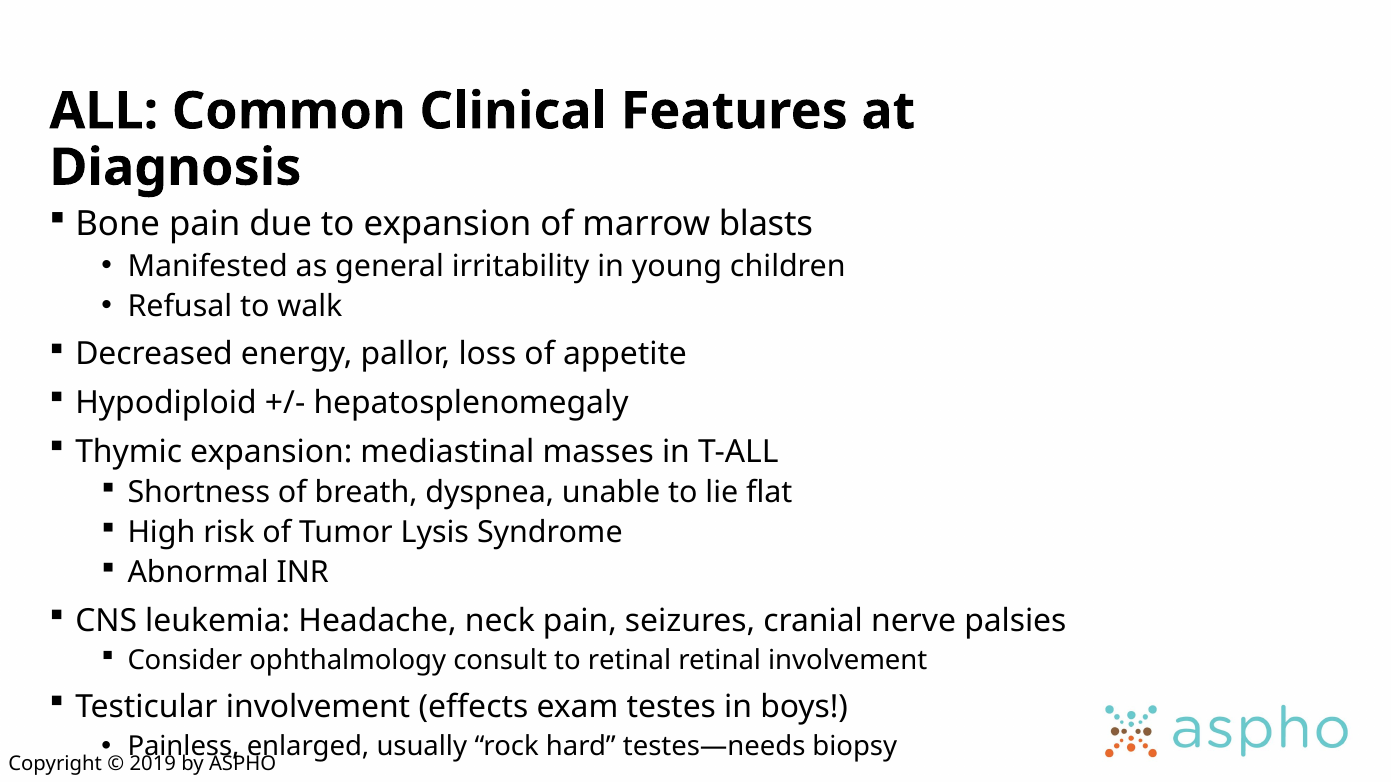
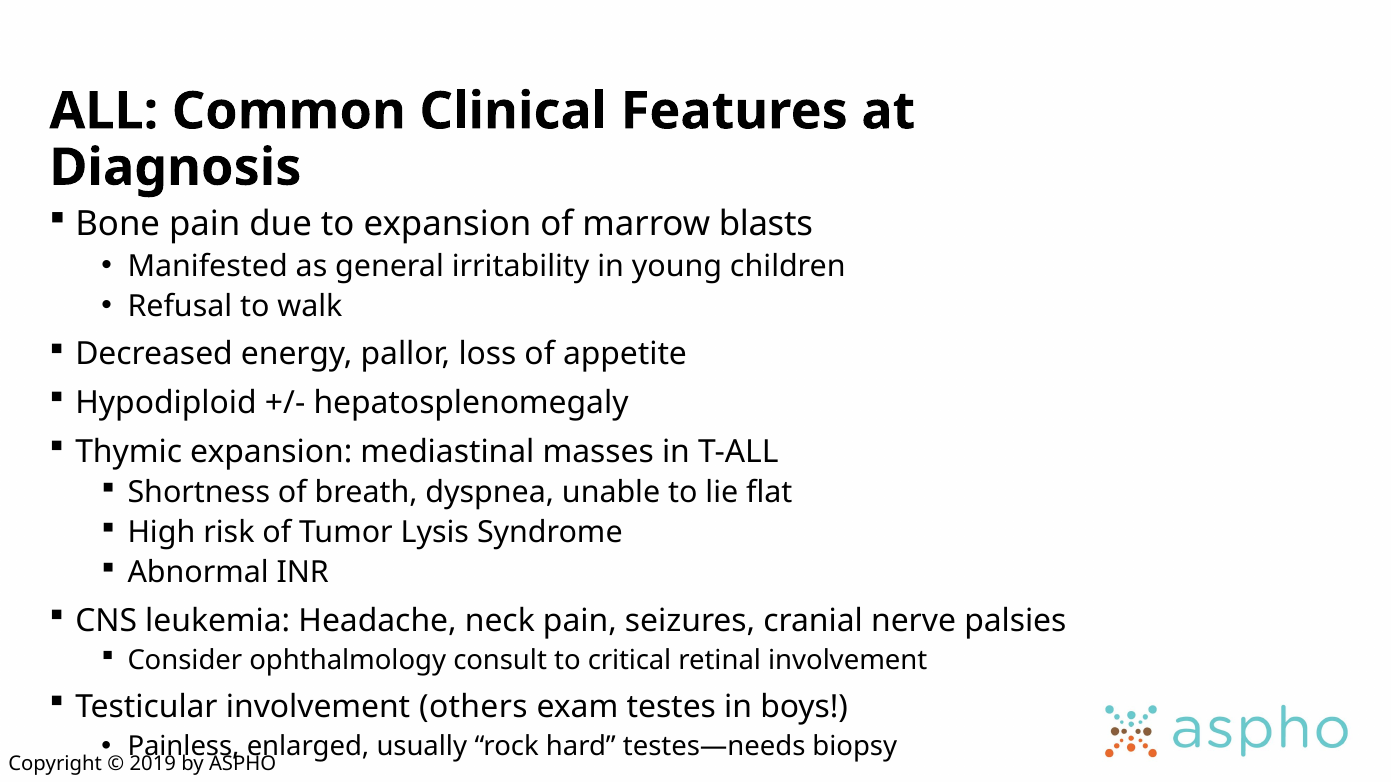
to retinal: retinal -> critical
effects: effects -> others
